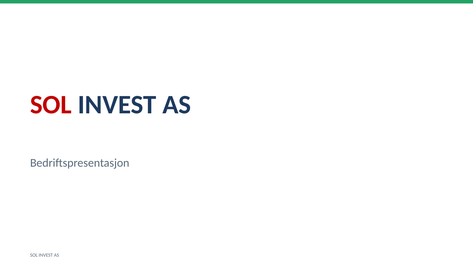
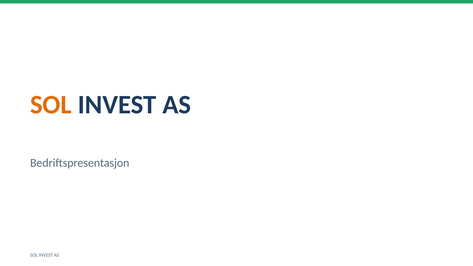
SOL at (51, 105) colour: red -> orange
